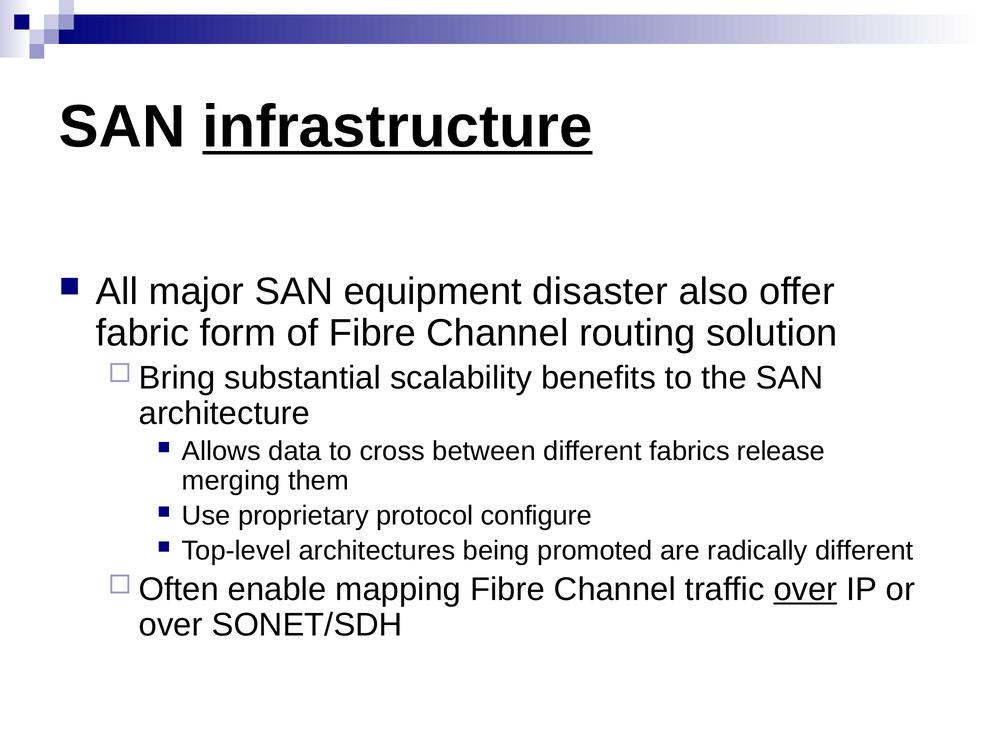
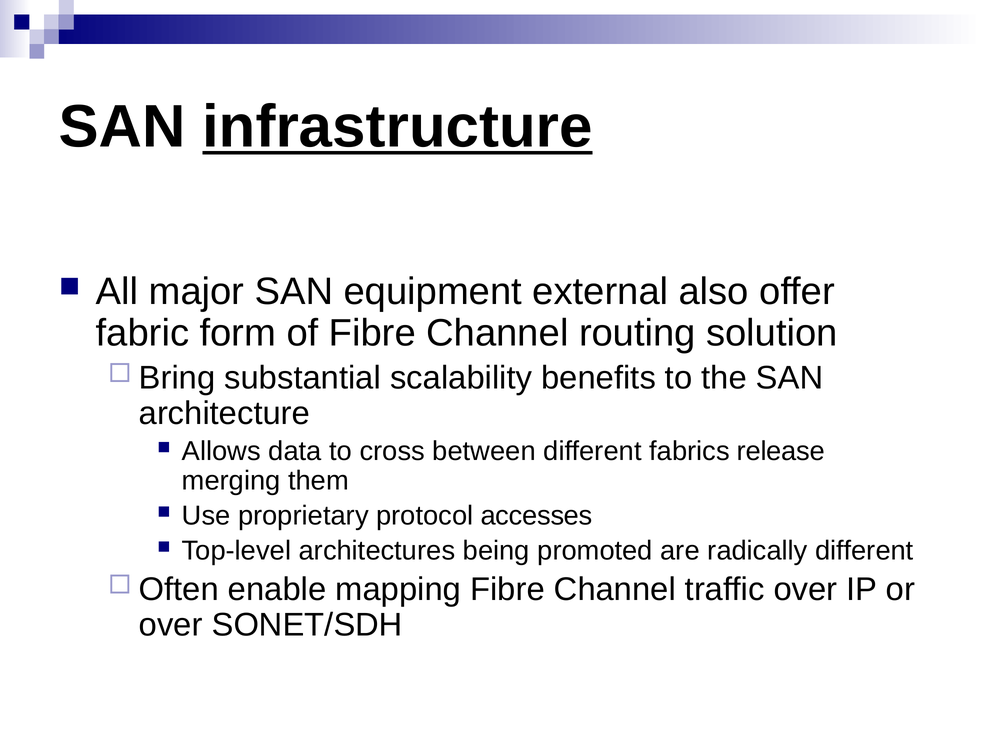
disaster: disaster -> external
configure: configure -> accesses
over at (805, 590) underline: present -> none
